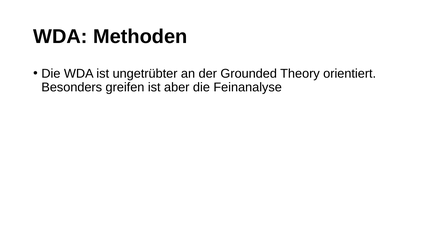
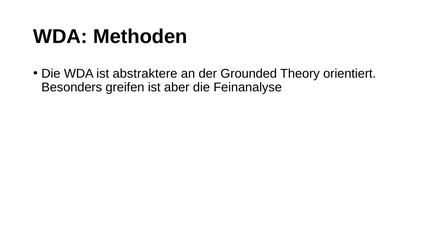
ungetrübter: ungetrübter -> abstraktere
